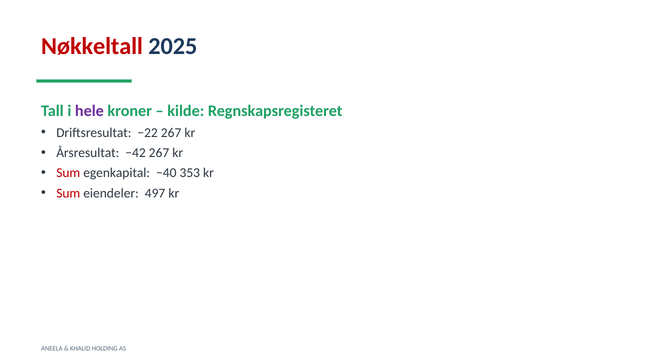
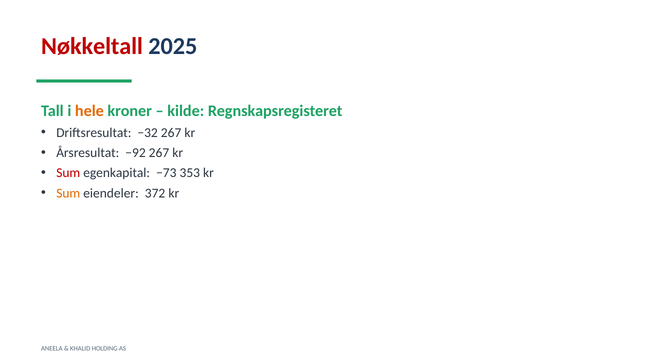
hele colour: purple -> orange
−22: −22 -> −32
−42: −42 -> −92
−40: −40 -> −73
Sum at (68, 193) colour: red -> orange
497: 497 -> 372
